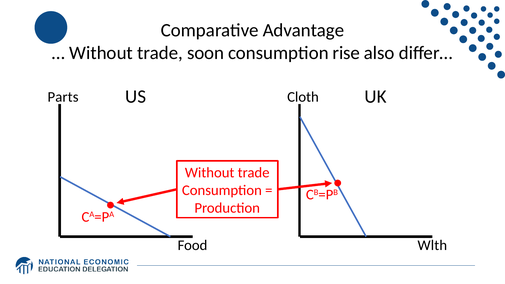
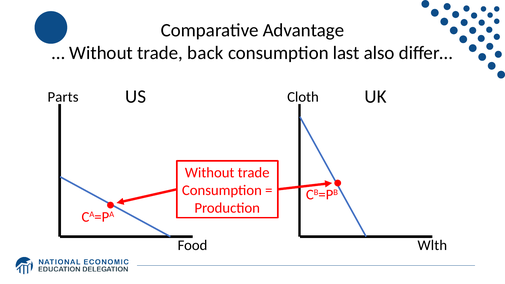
soon: soon -> back
rise: rise -> last
